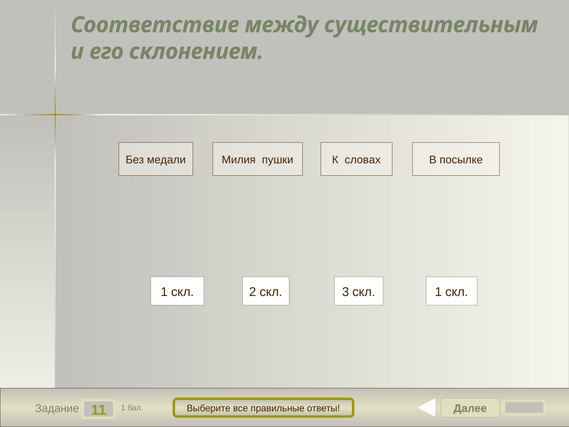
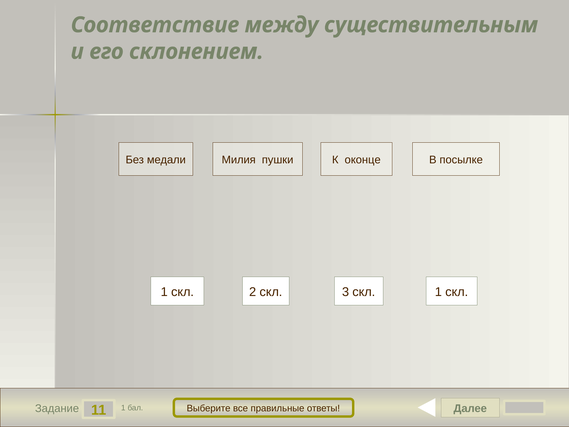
словах: словах -> оконце
